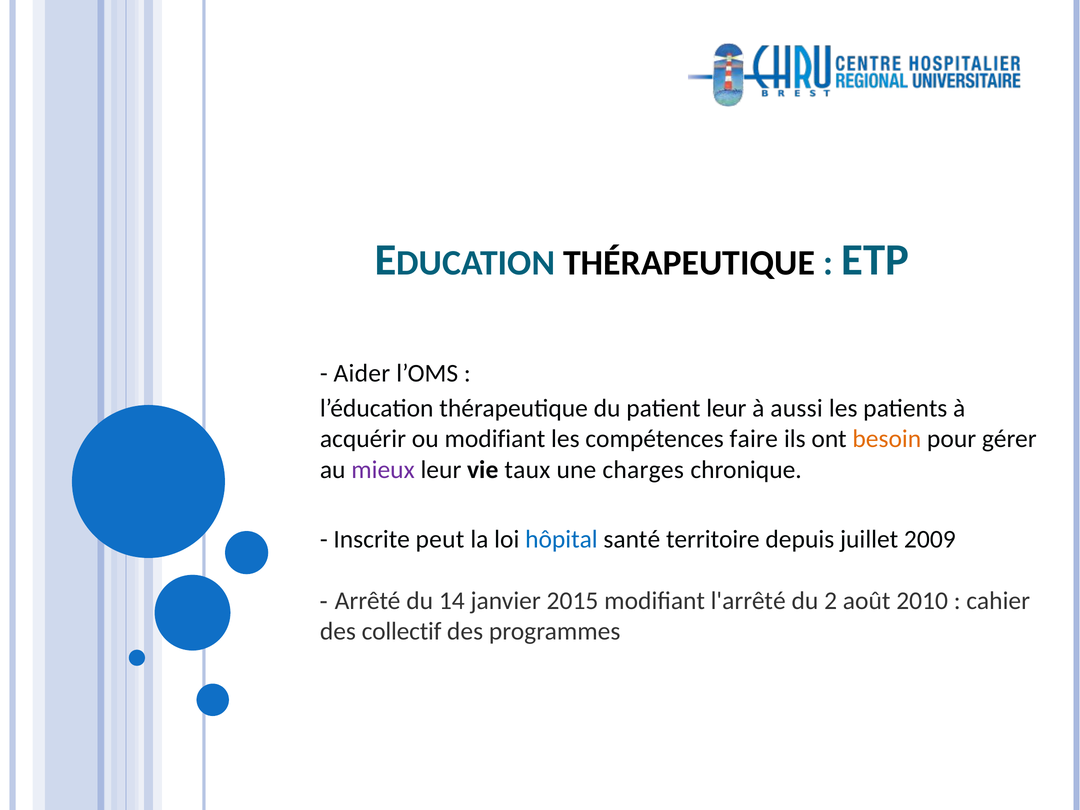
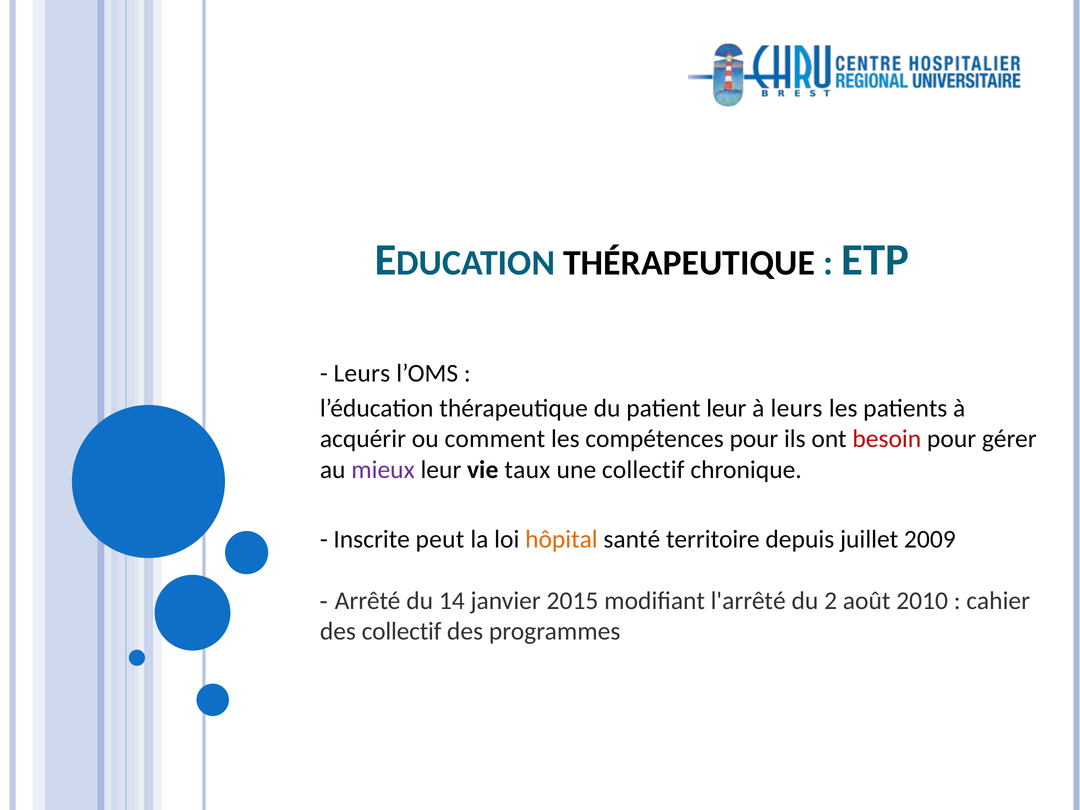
Aider at (362, 373): Aider -> Leurs
à aussi: aussi -> leurs
ou modifiant: modifiant -> comment
compétences faire: faire -> pour
besoin colour: orange -> red
une charges: charges -> collectif
hôpital colour: blue -> orange
